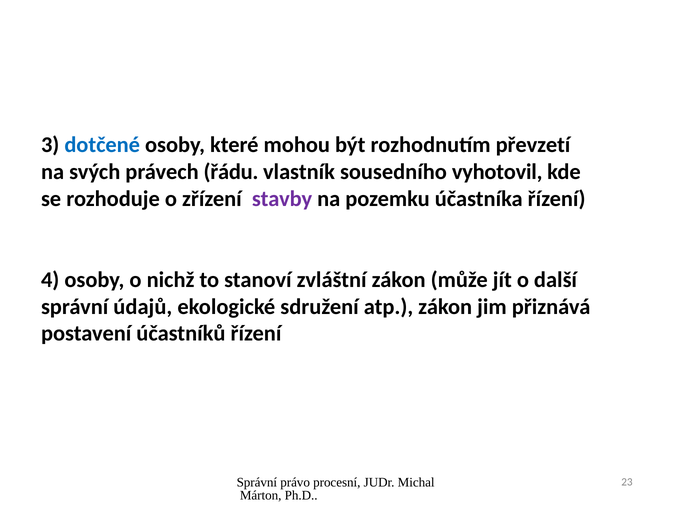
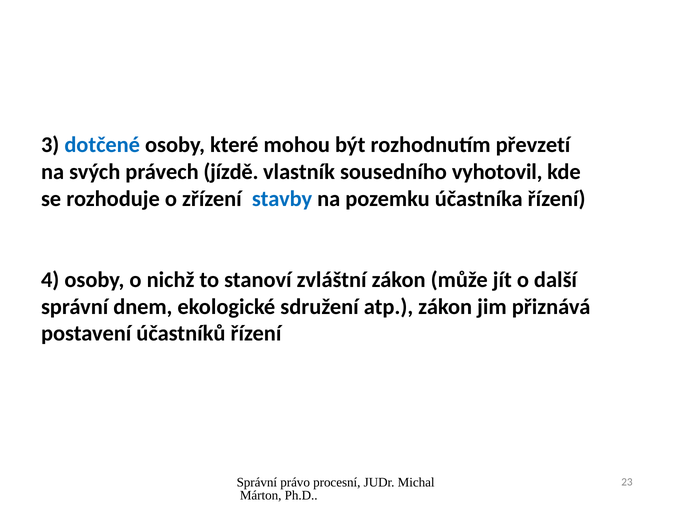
řádu: řádu -> jízdě
stavby colour: purple -> blue
údajů: údajů -> dnem
